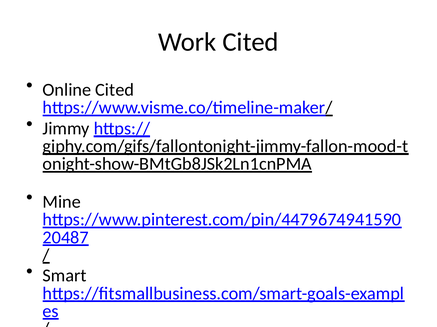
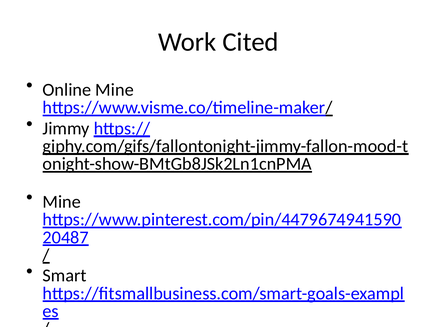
Online Cited: Cited -> Mine
